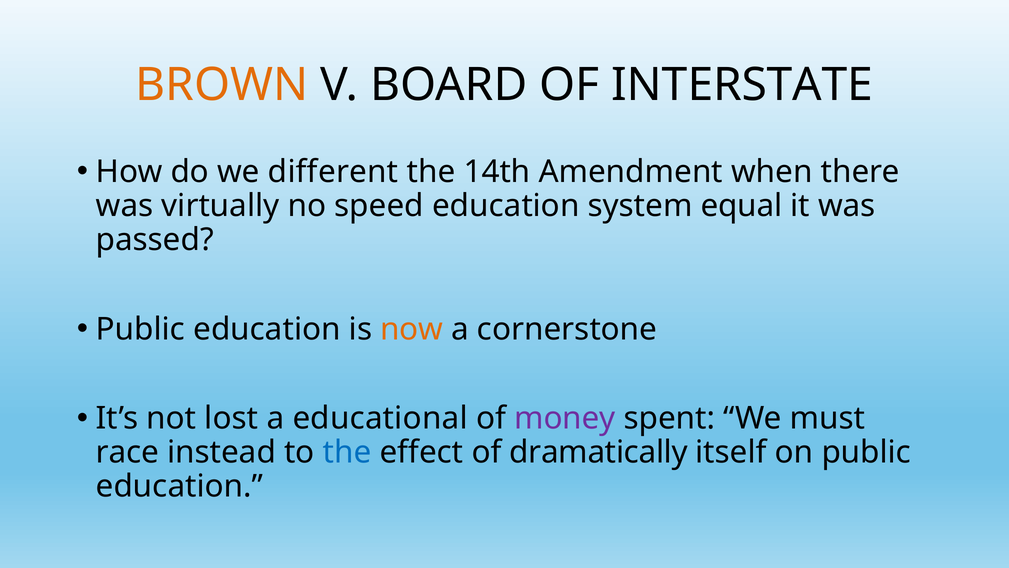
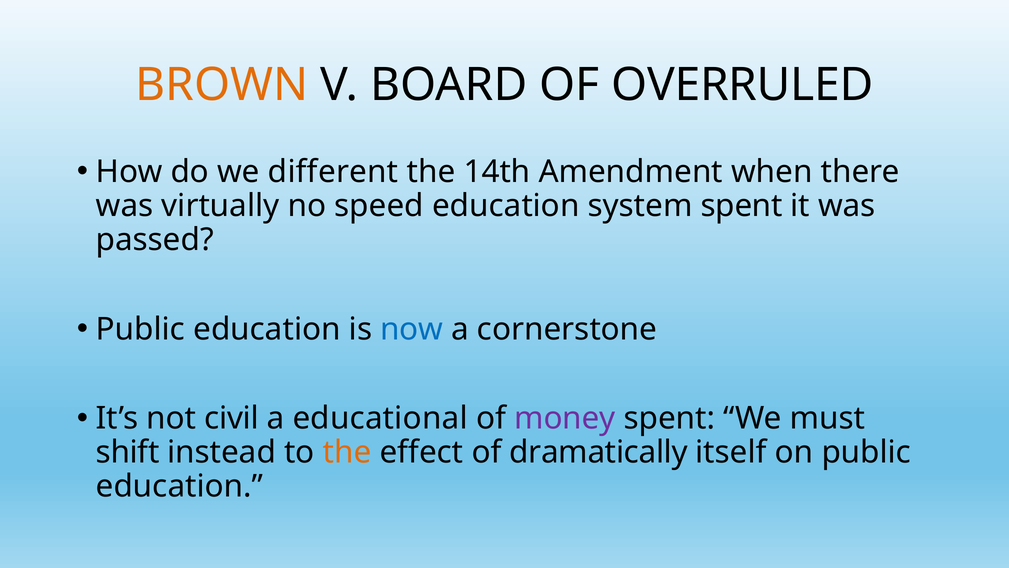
INTERSTATE: INTERSTATE -> OVERRULED
system equal: equal -> spent
now colour: orange -> blue
lost: lost -> civil
race: race -> shift
the at (347, 452) colour: blue -> orange
